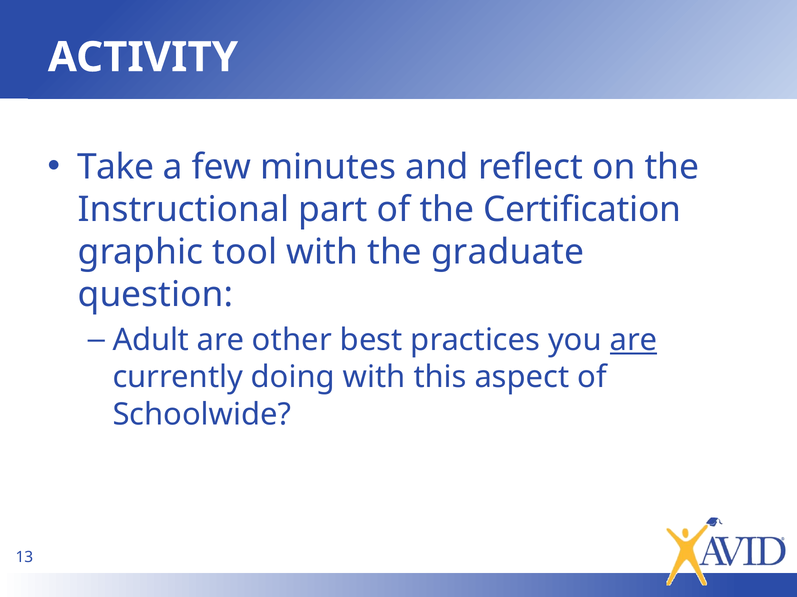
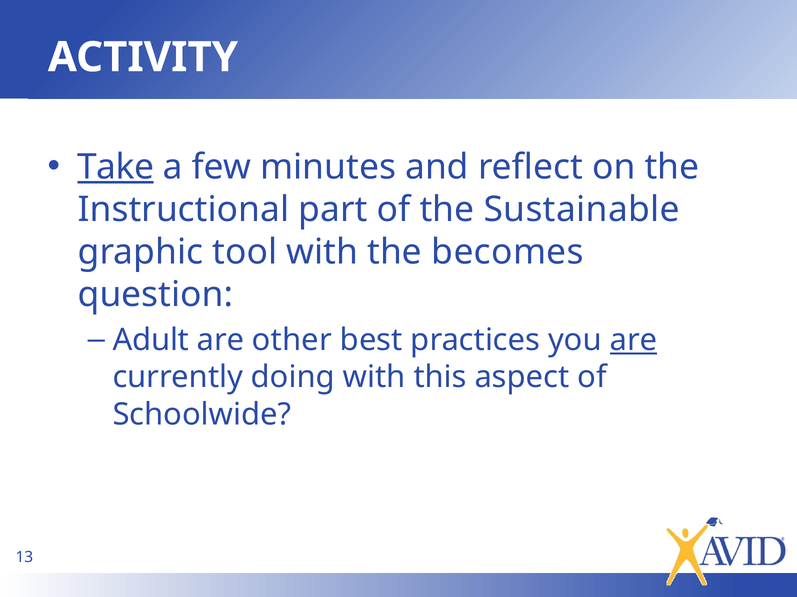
Take underline: none -> present
Certification: Certification -> Sustainable
graduate: graduate -> becomes
